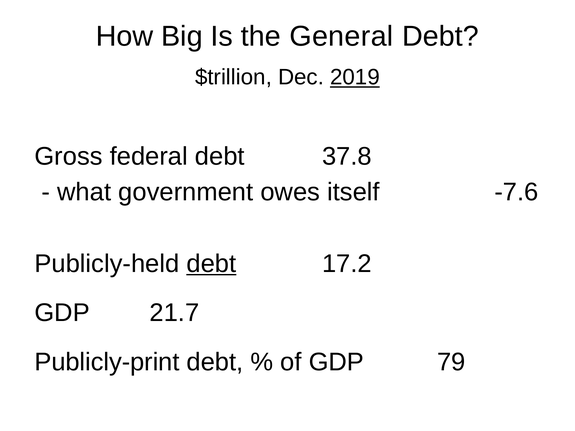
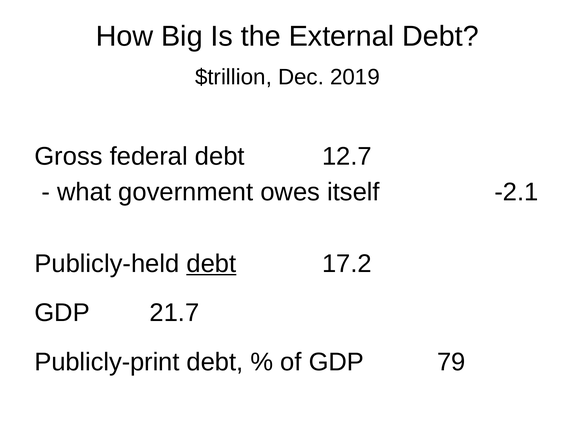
General: General -> External
2019 underline: present -> none
37.8: 37.8 -> 12.7
-7.6: -7.6 -> -2.1
